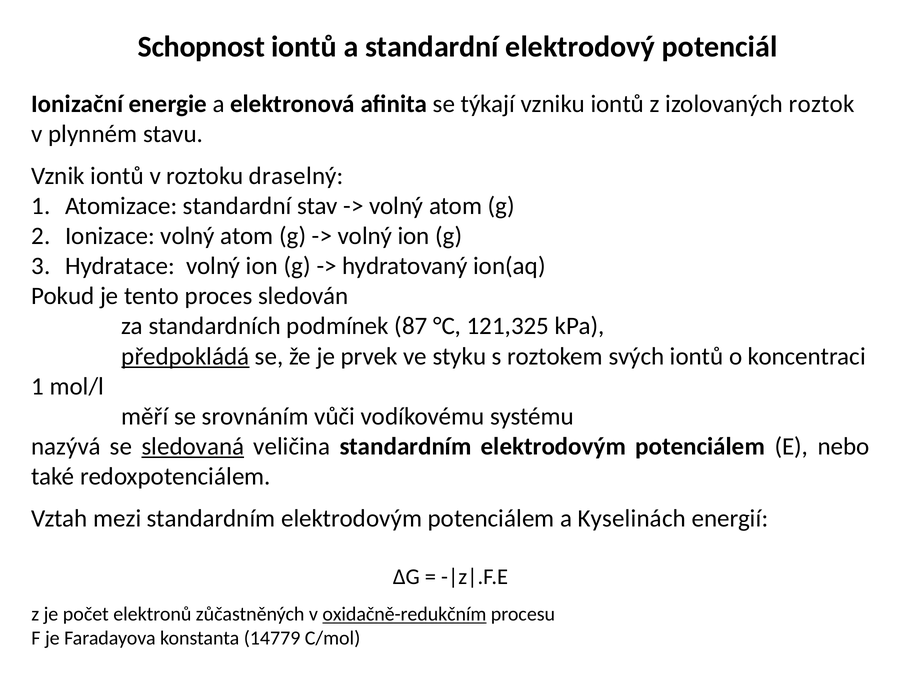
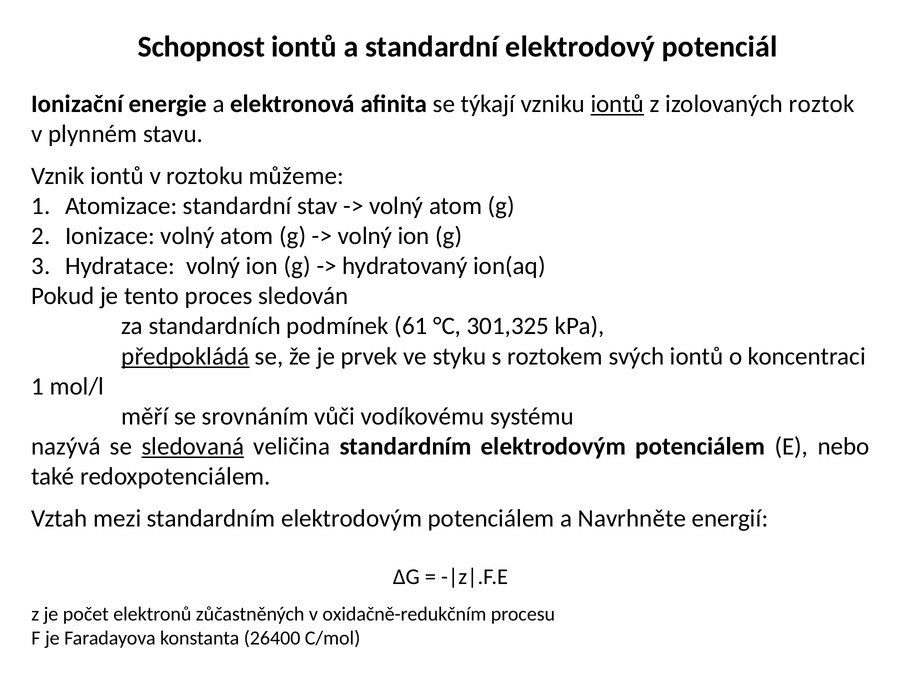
iontů at (617, 104) underline: none -> present
draselný: draselný -> můžeme
87: 87 -> 61
121,325: 121,325 -> 301,325
Kyselinách: Kyselinách -> Navrhněte
oxidačně-redukčním underline: present -> none
14779: 14779 -> 26400
